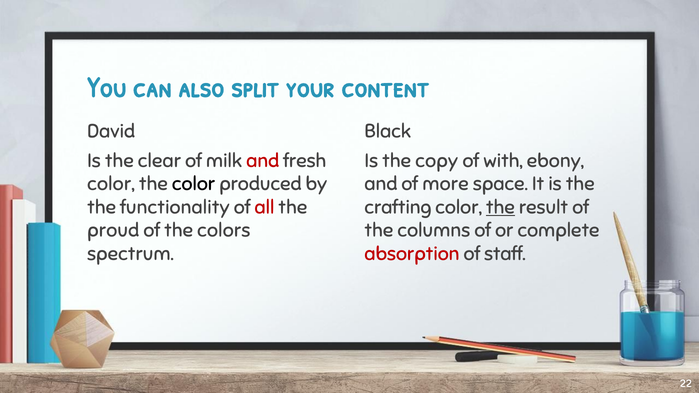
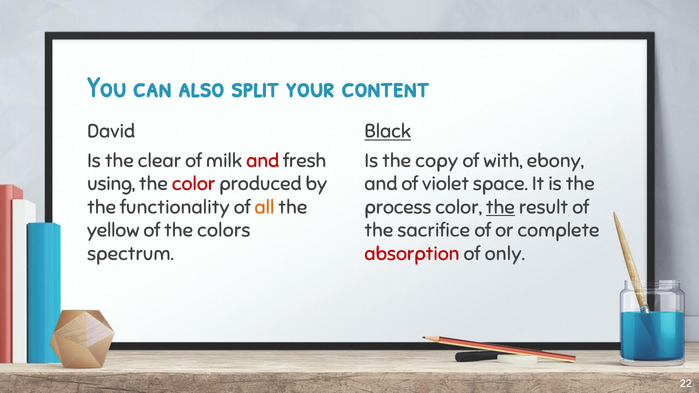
Black underline: none -> present
color at (111, 184): color -> using
color at (194, 184) colour: black -> red
more: more -> violet
all colour: red -> orange
crafting: crafting -> process
proud: proud -> yellow
columns: columns -> sacrifice
staff: staff -> only
